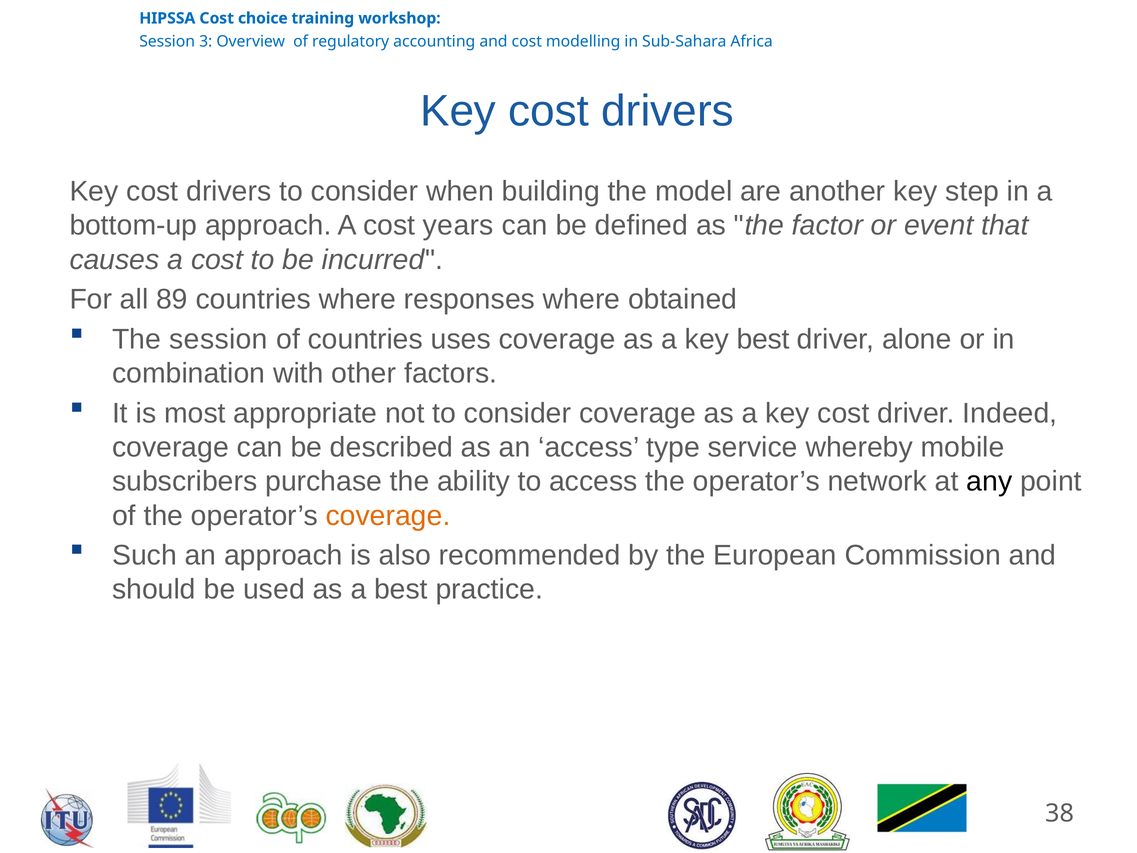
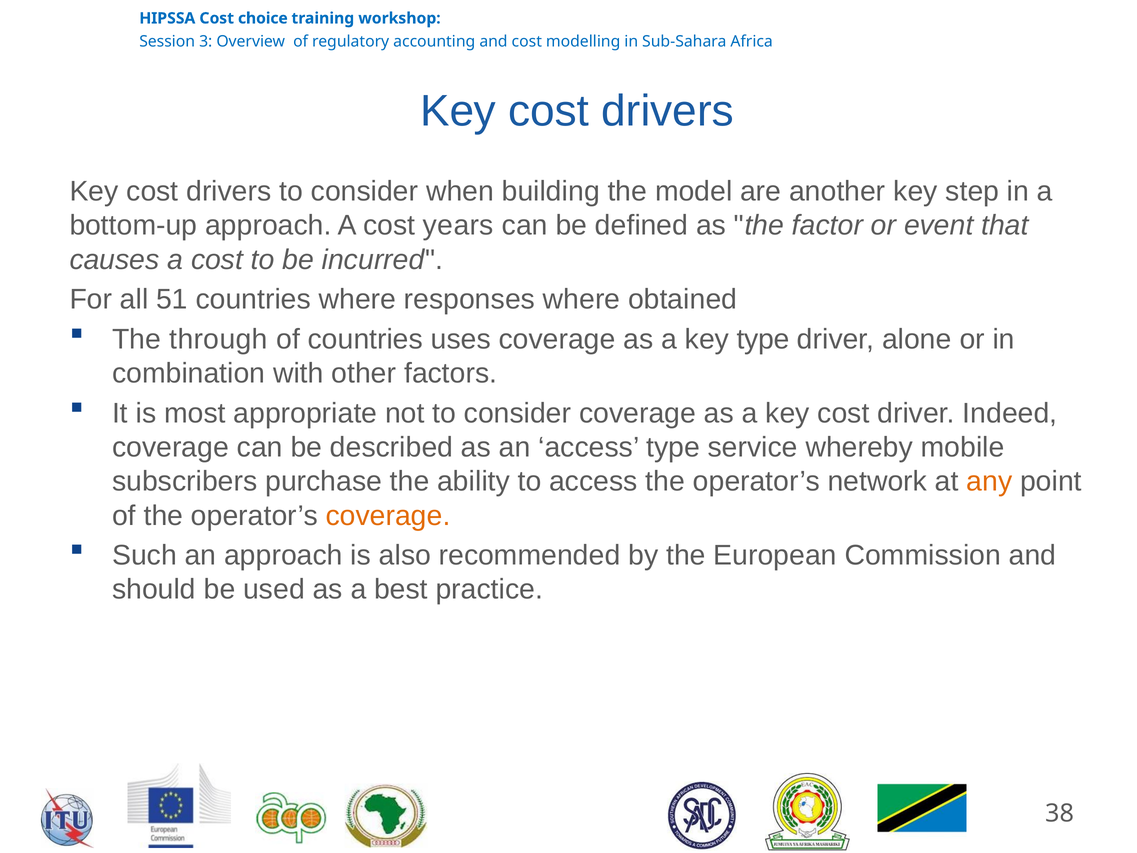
89: 89 -> 51
The session: session -> through
key best: best -> type
any colour: black -> orange
